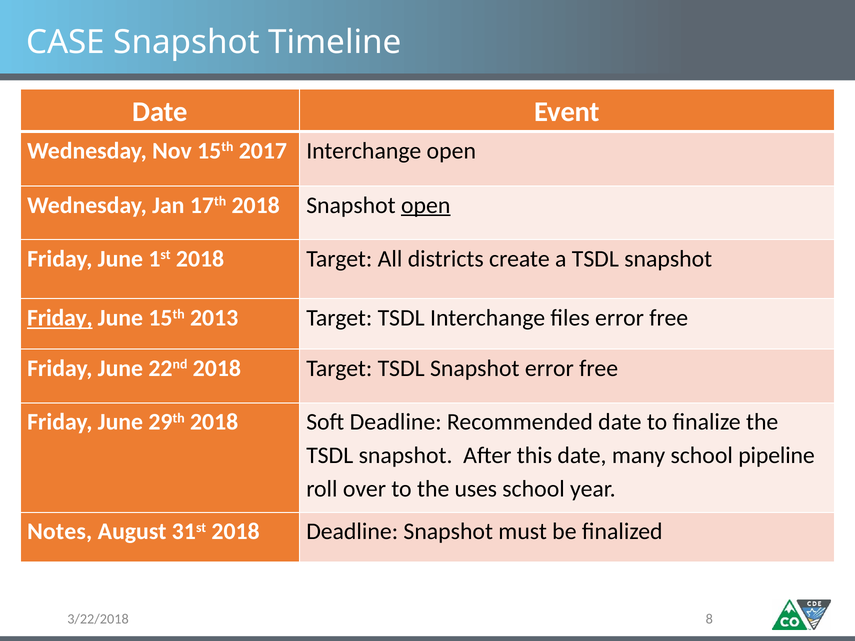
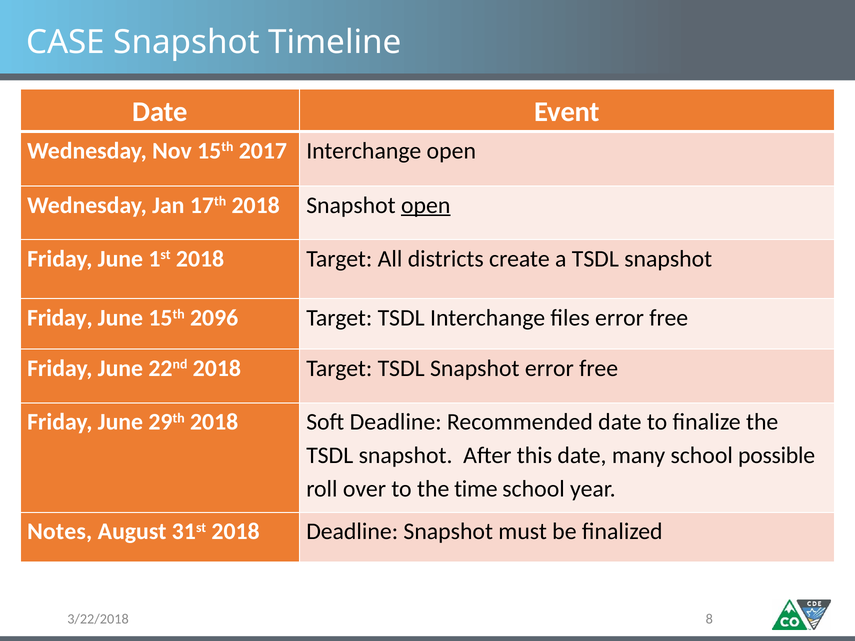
Friday at (60, 318) underline: present -> none
2013: 2013 -> 2096
pipeline: pipeline -> possible
uses: uses -> time
